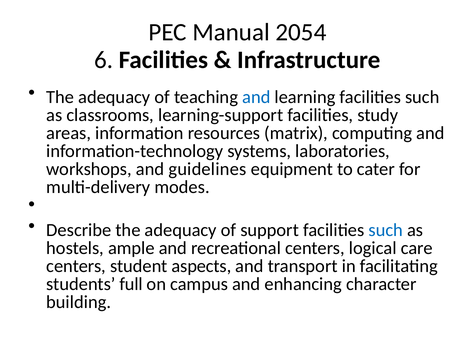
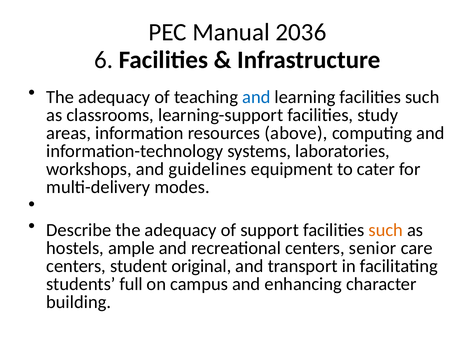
2054: 2054 -> 2036
matrix: matrix -> above
such at (386, 230) colour: blue -> orange
logical: logical -> senior
aspects: aspects -> original
